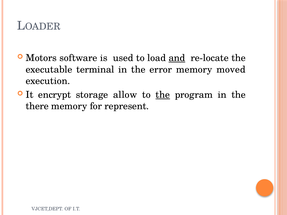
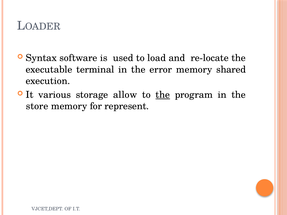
Motors: Motors -> Syntax
and underline: present -> none
moved: moved -> shared
encrypt: encrypt -> various
there: there -> store
